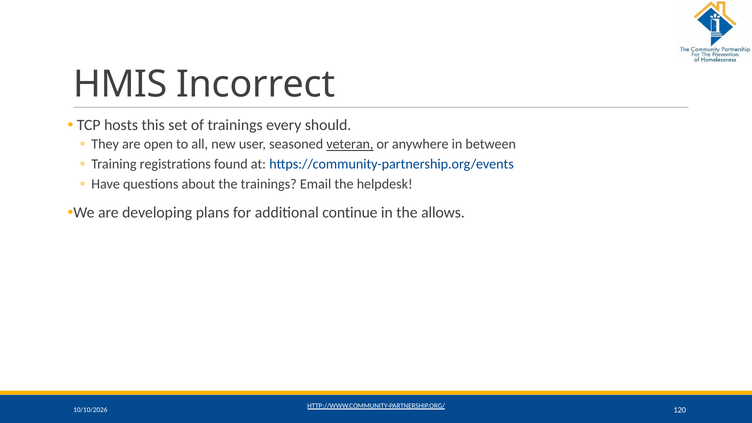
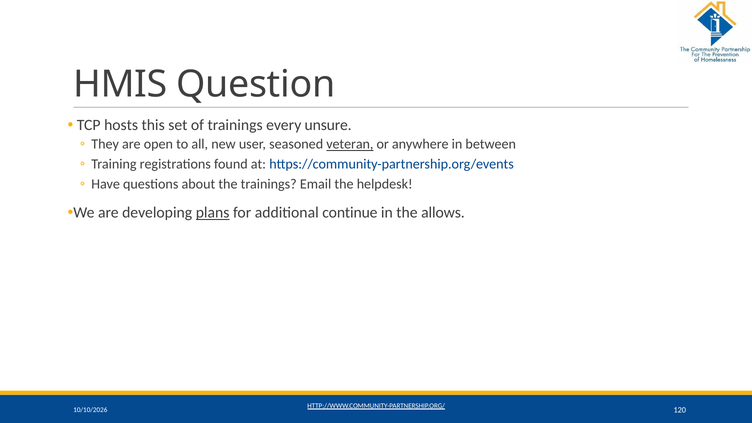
Incorrect: Incorrect -> Question
should: should -> unsure
plans underline: none -> present
